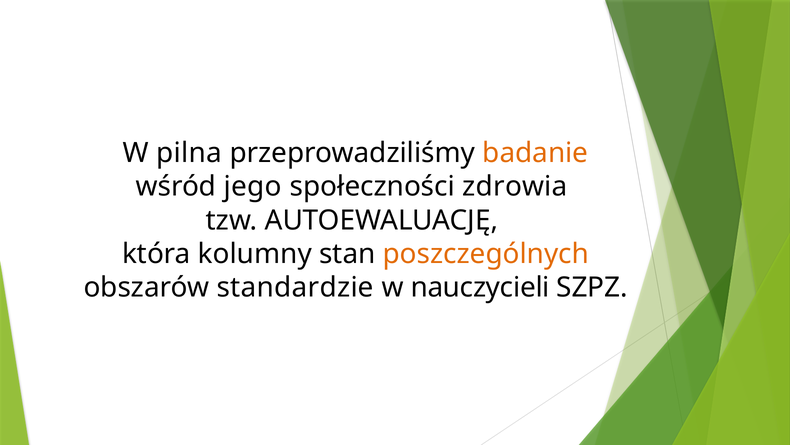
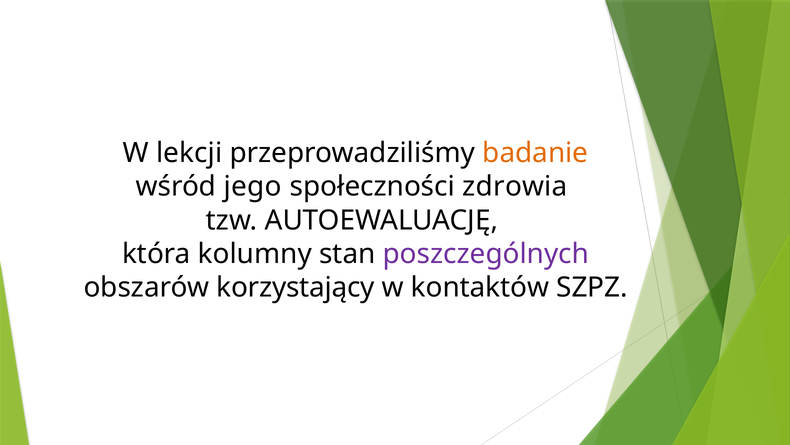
pilna: pilna -> lekcji
poszczególnych colour: orange -> purple
standardzie: standardzie -> korzystający
nauczycieli: nauczycieli -> kontaktów
